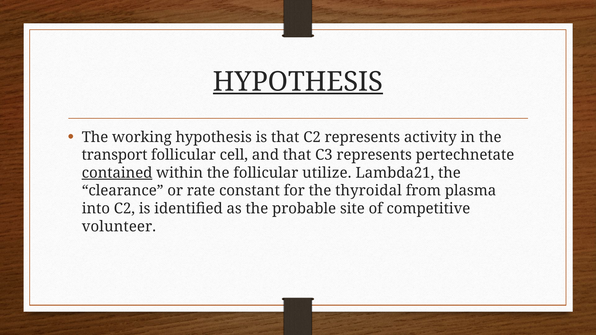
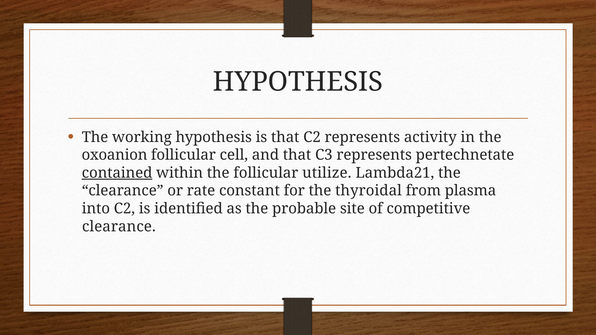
HYPOTHESIS at (298, 82) underline: present -> none
transport: transport -> oxoanion
volunteer at (119, 227): volunteer -> clearance
